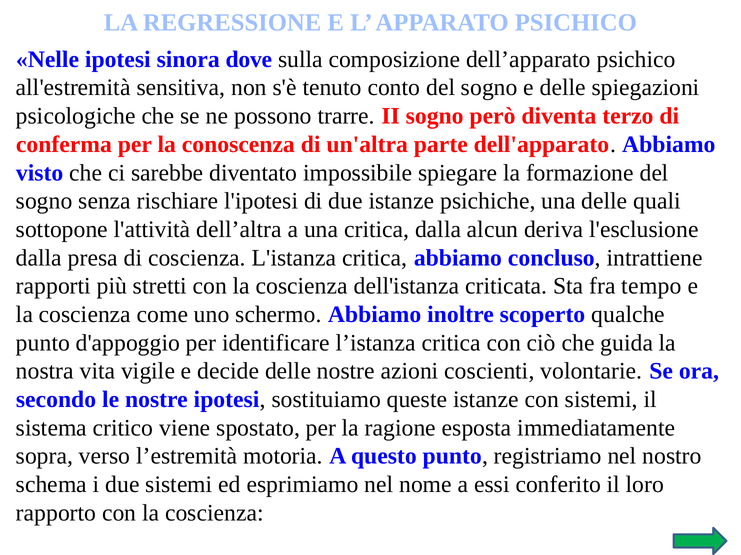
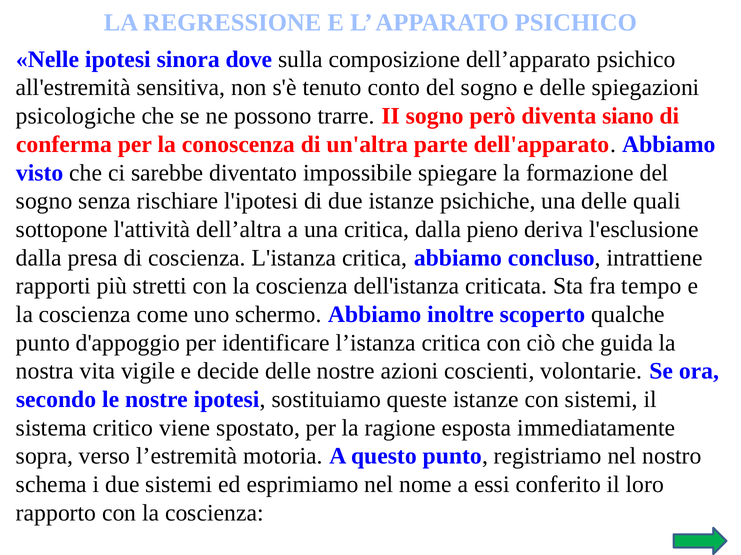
terzo: terzo -> siano
alcun: alcun -> pieno
